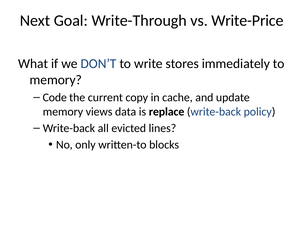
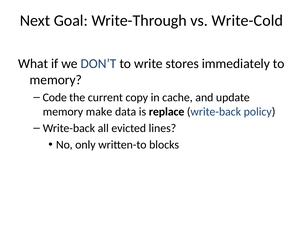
Write-Price: Write-Price -> Write-Cold
views: views -> make
